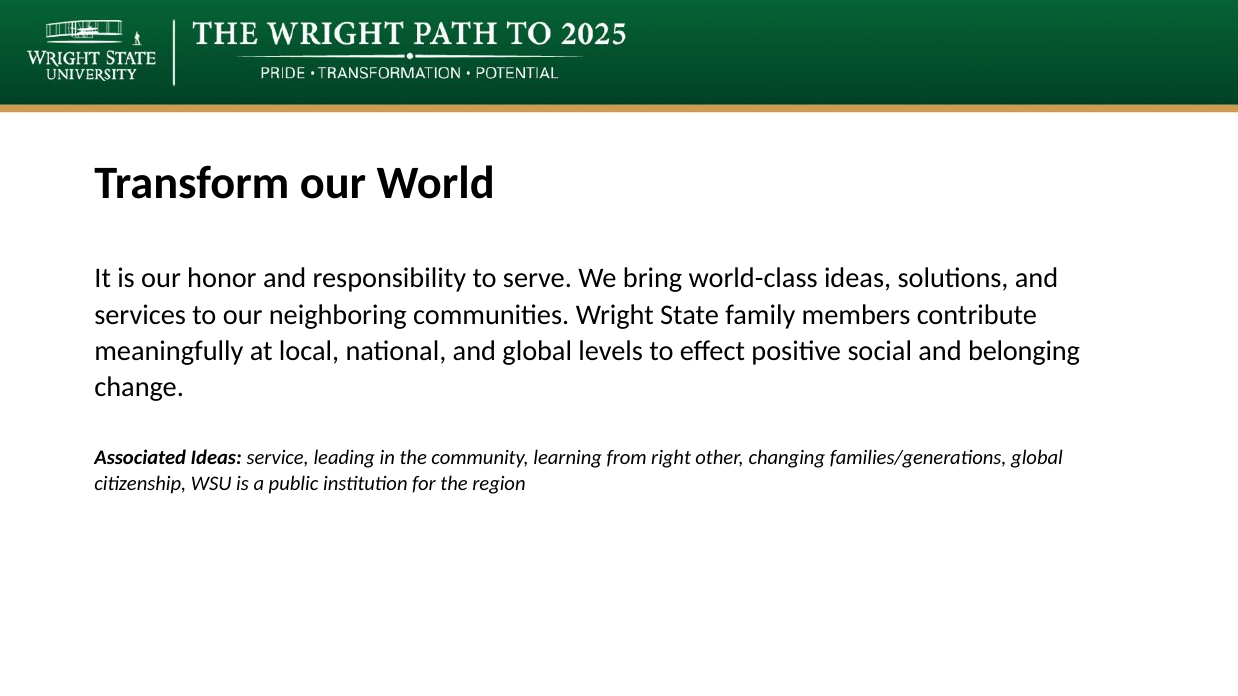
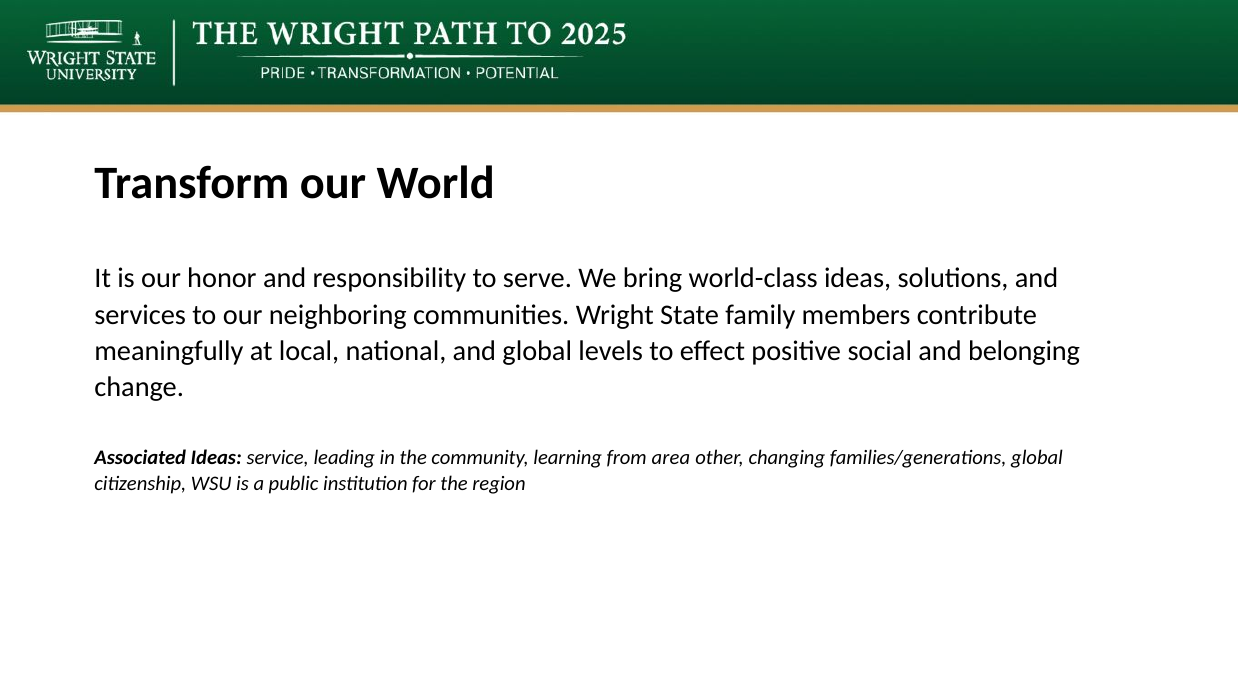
right: right -> area
